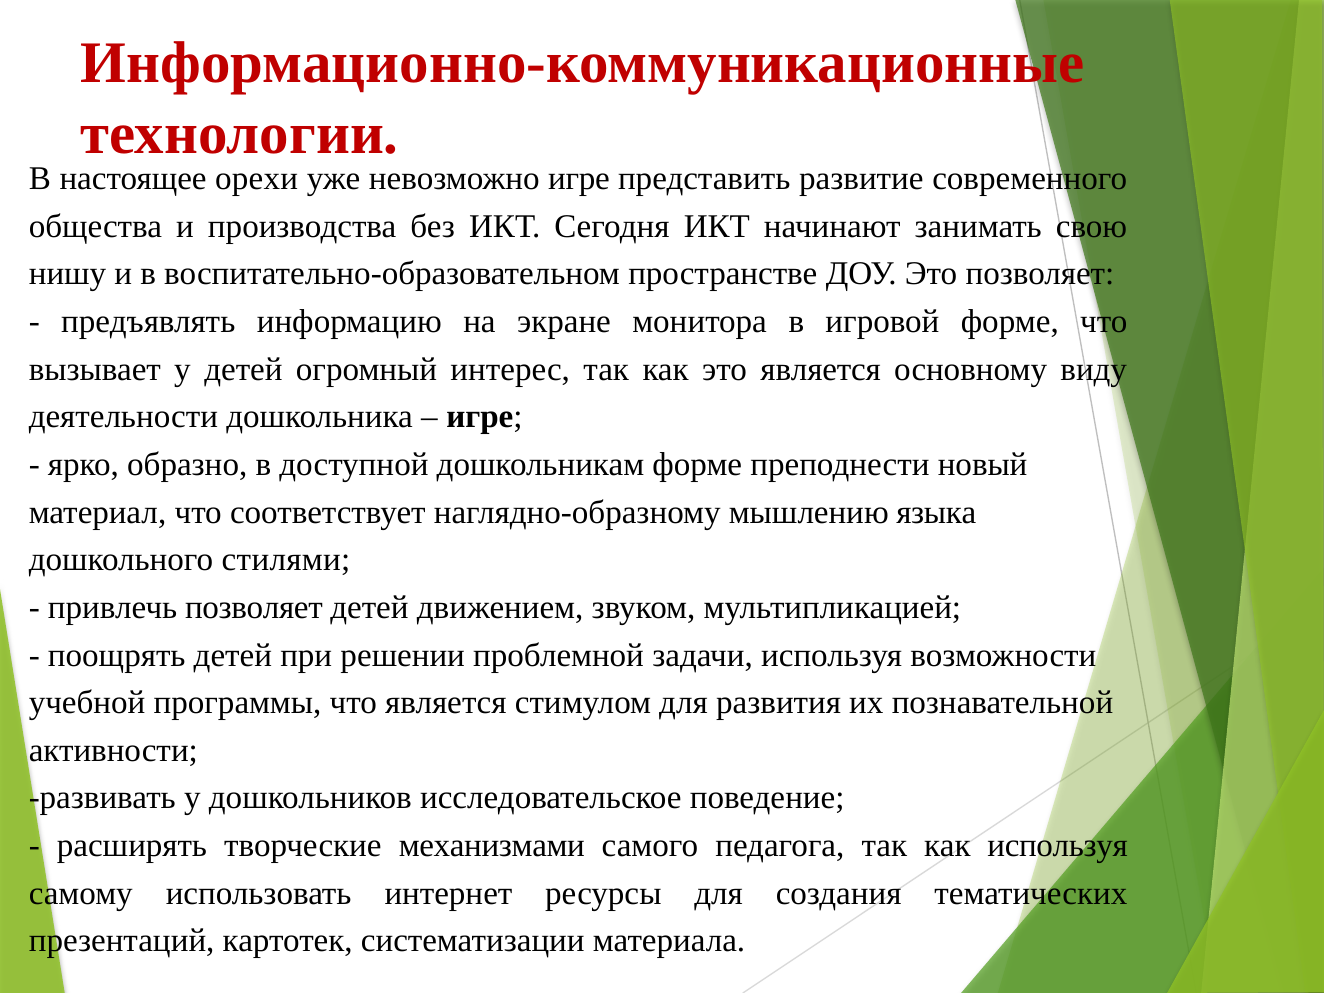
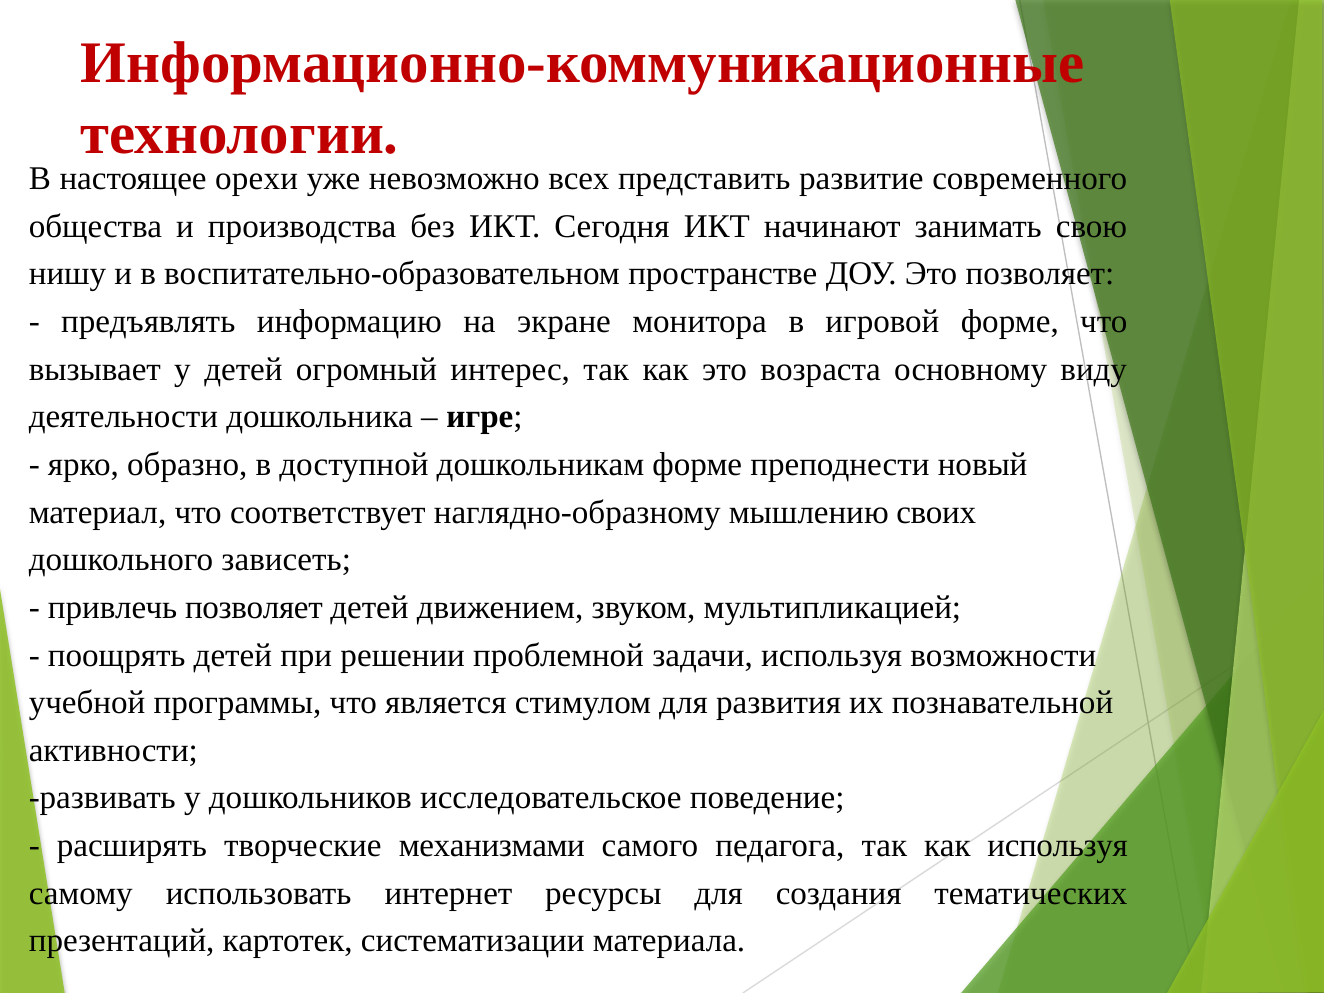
невозможно игре: игре -> всех
это является: является -> возраста
языка: языка -> своих
стилями: стилями -> зависеть
